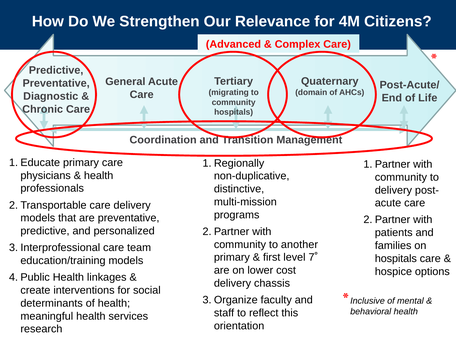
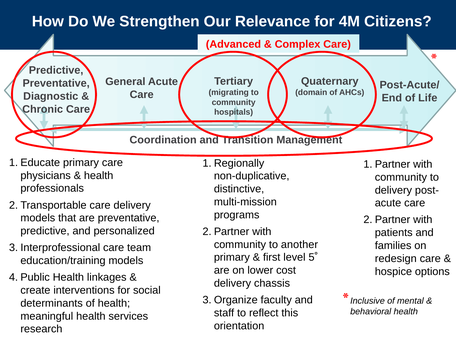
7˚: 7˚ -> 5˚
hospitals at (396, 259): hospitals -> redesign
